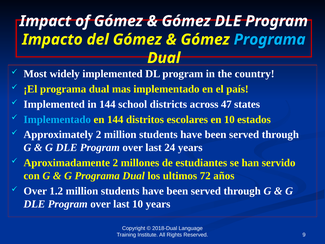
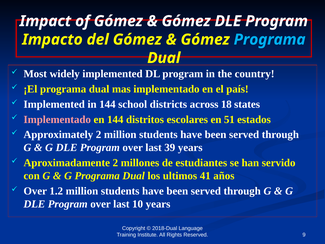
47: 47 -> 18
Implementado at (57, 119) colour: light blue -> pink
en 10: 10 -> 51
24: 24 -> 39
72: 72 -> 41
